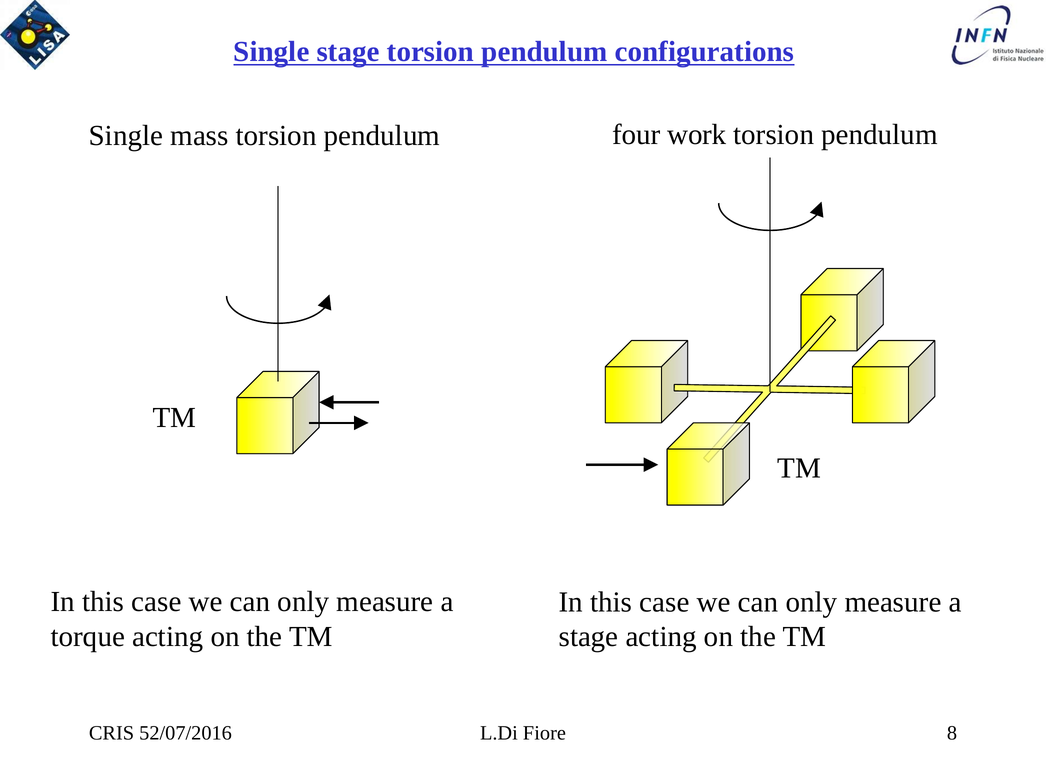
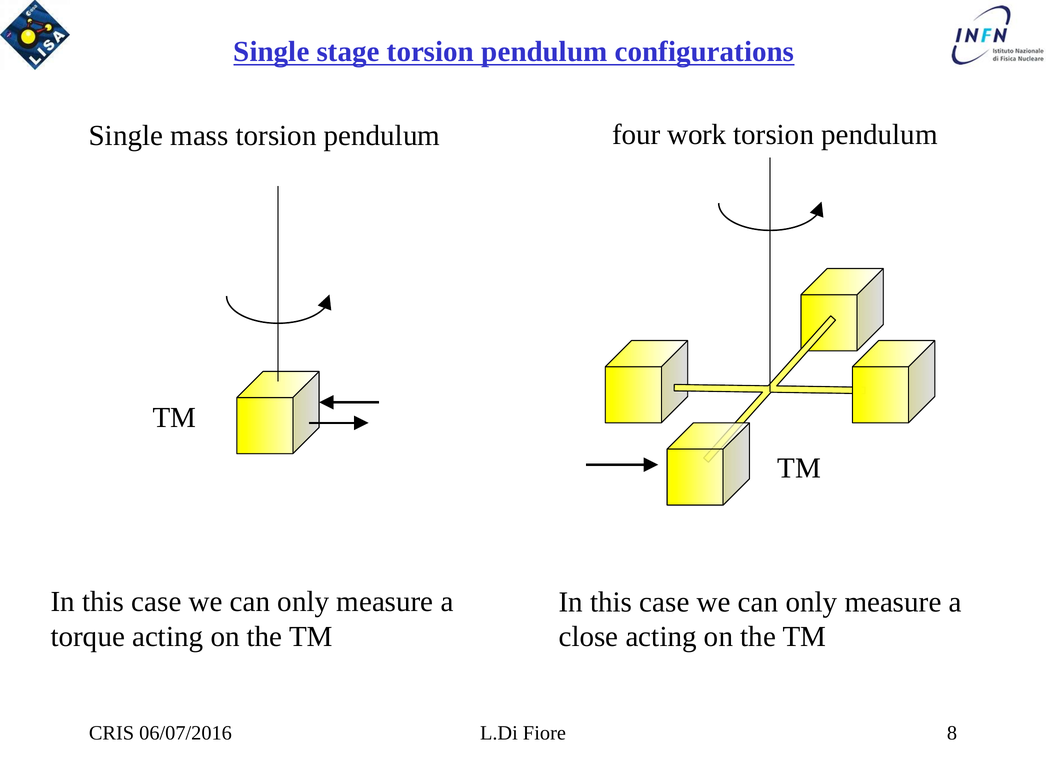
stage at (589, 637): stage -> close
52/07/2016: 52/07/2016 -> 06/07/2016
